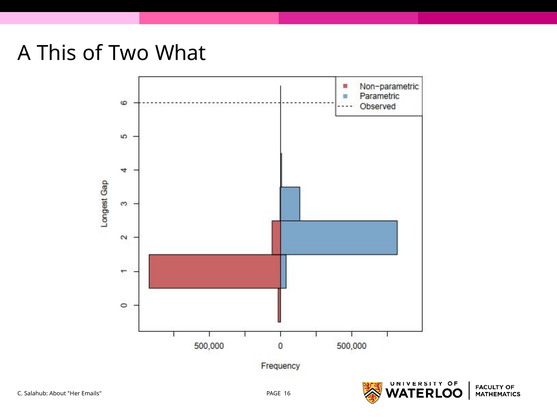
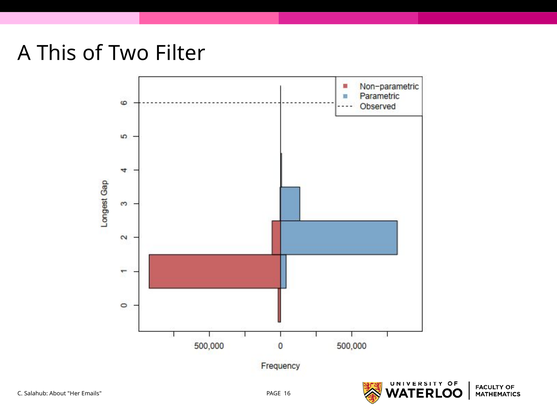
What: What -> Filter
